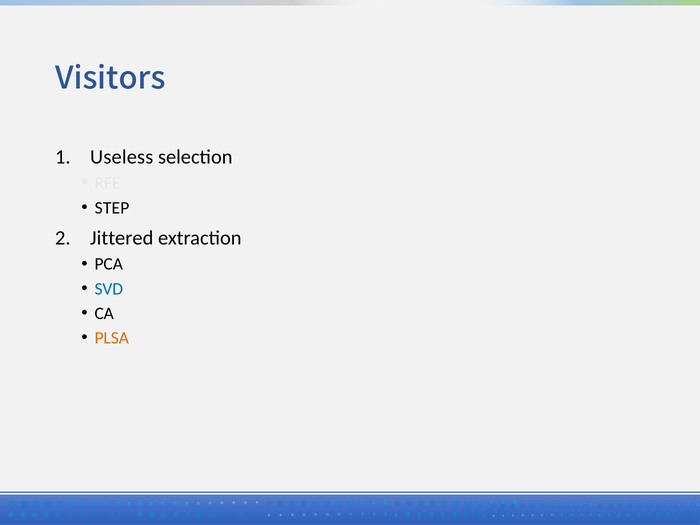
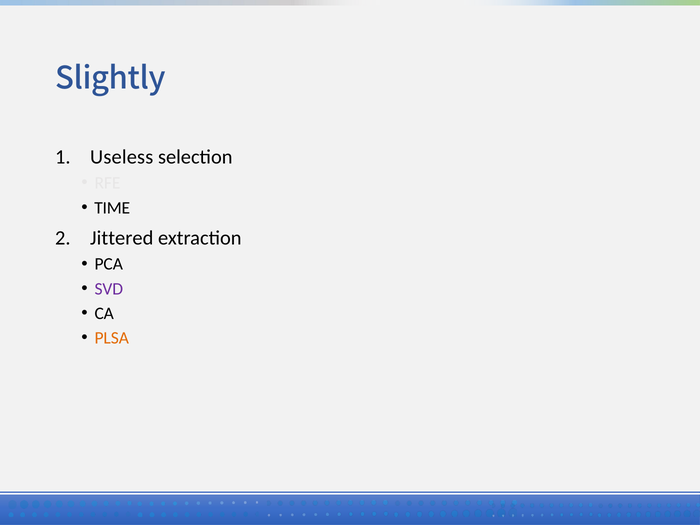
Visitors: Visitors -> Slightly
STEP: STEP -> TIME
SVD colour: blue -> purple
